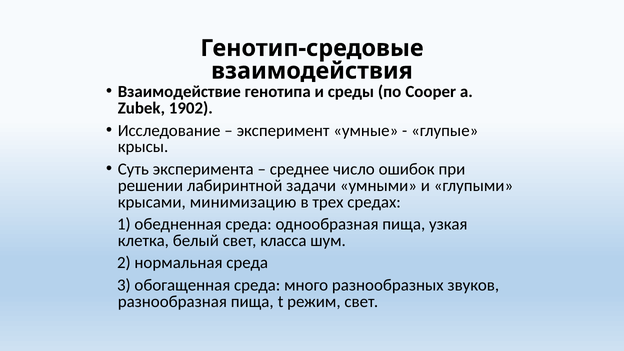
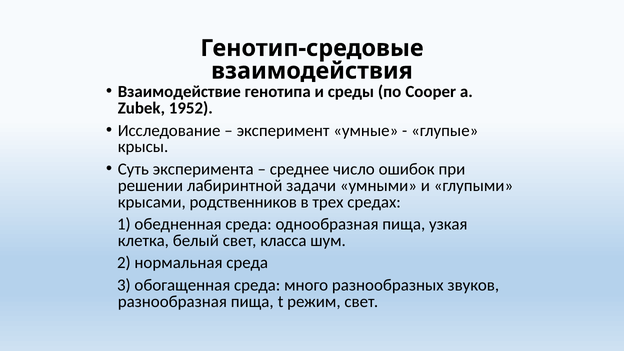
1902: 1902 -> 1952
минимизацию: минимизацию -> родственников
